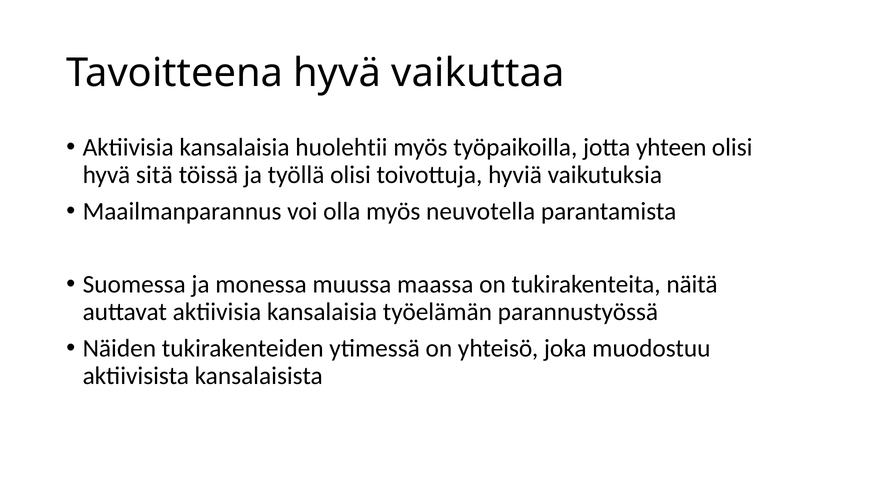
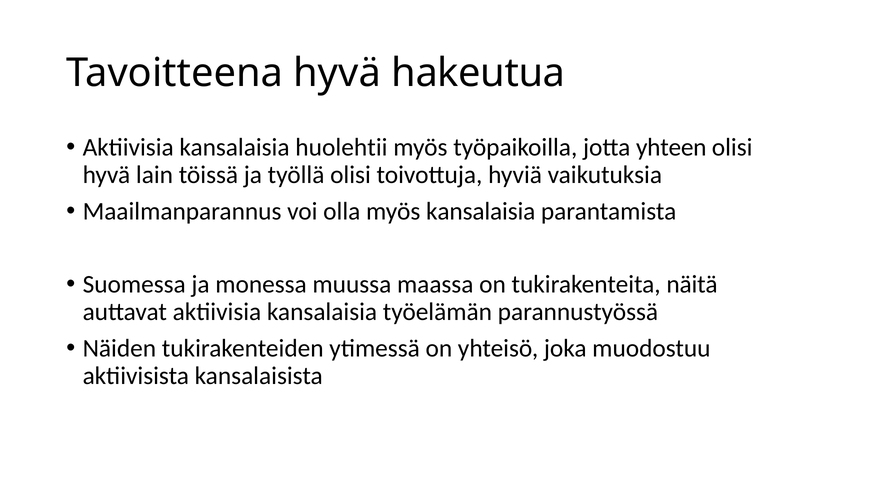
vaikuttaa: vaikuttaa -> hakeutua
sitä: sitä -> lain
myös neuvotella: neuvotella -> kansalaisia
